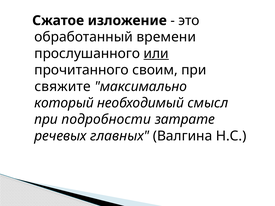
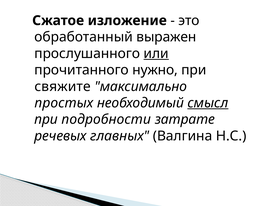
времени: времени -> выражен
своим: своим -> нужно
который: который -> простых
смысл underline: none -> present
